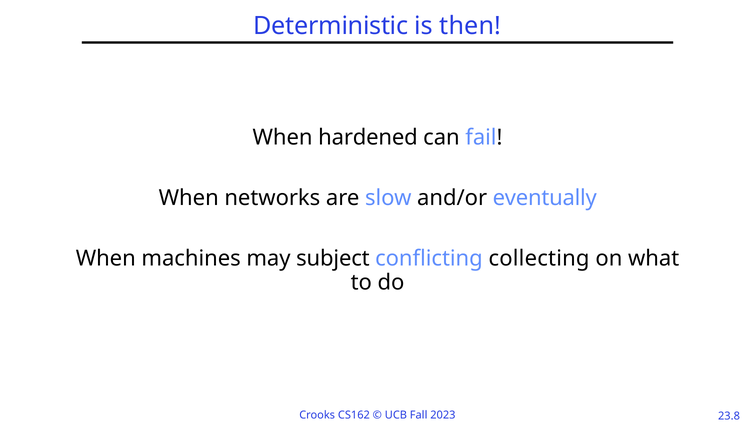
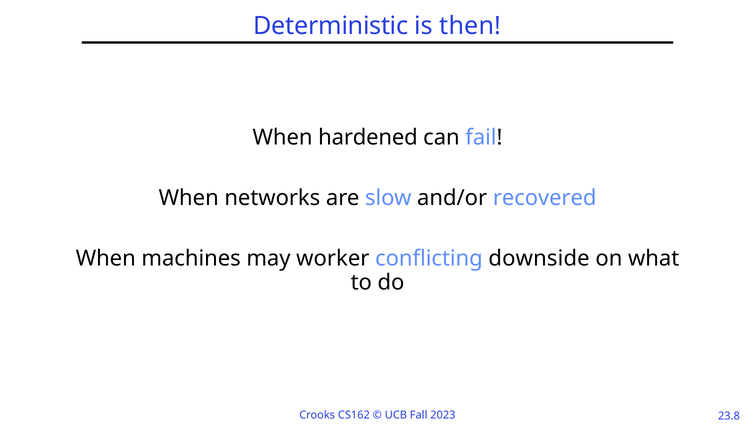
eventually: eventually -> recovered
subject: subject -> worker
collecting: collecting -> downside
